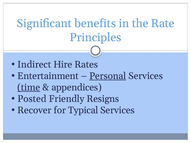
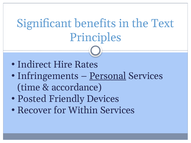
Rate: Rate -> Text
Entertainment: Entertainment -> Infringements
time underline: present -> none
appendices: appendices -> accordance
Resigns: Resigns -> Devices
Typical: Typical -> Within
